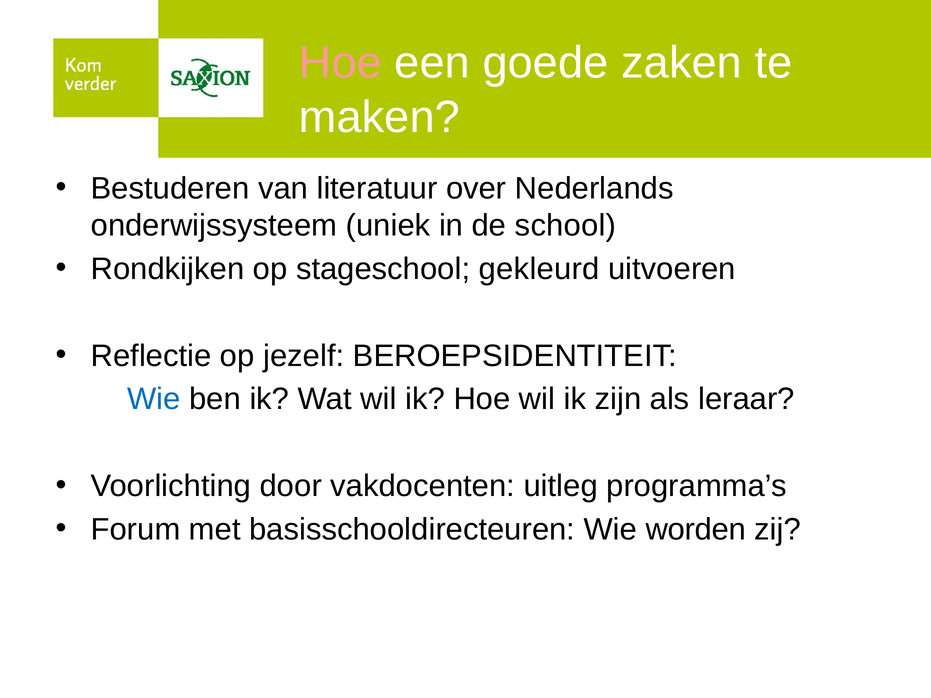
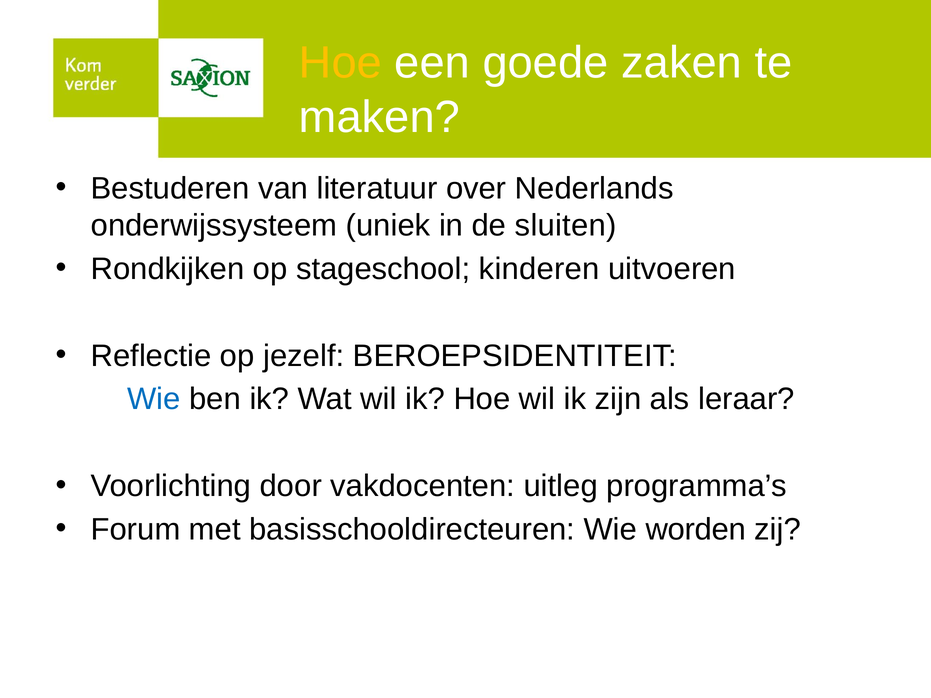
Hoe at (340, 63) colour: pink -> yellow
school: school -> sluiten
gekleurd: gekleurd -> kinderen
